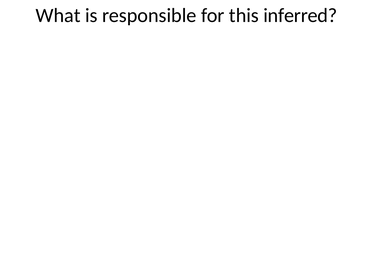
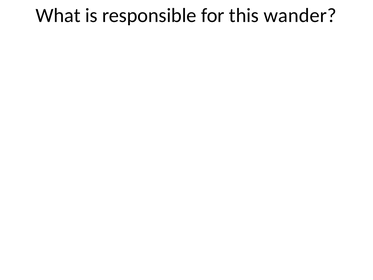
inferred: inferred -> wander
